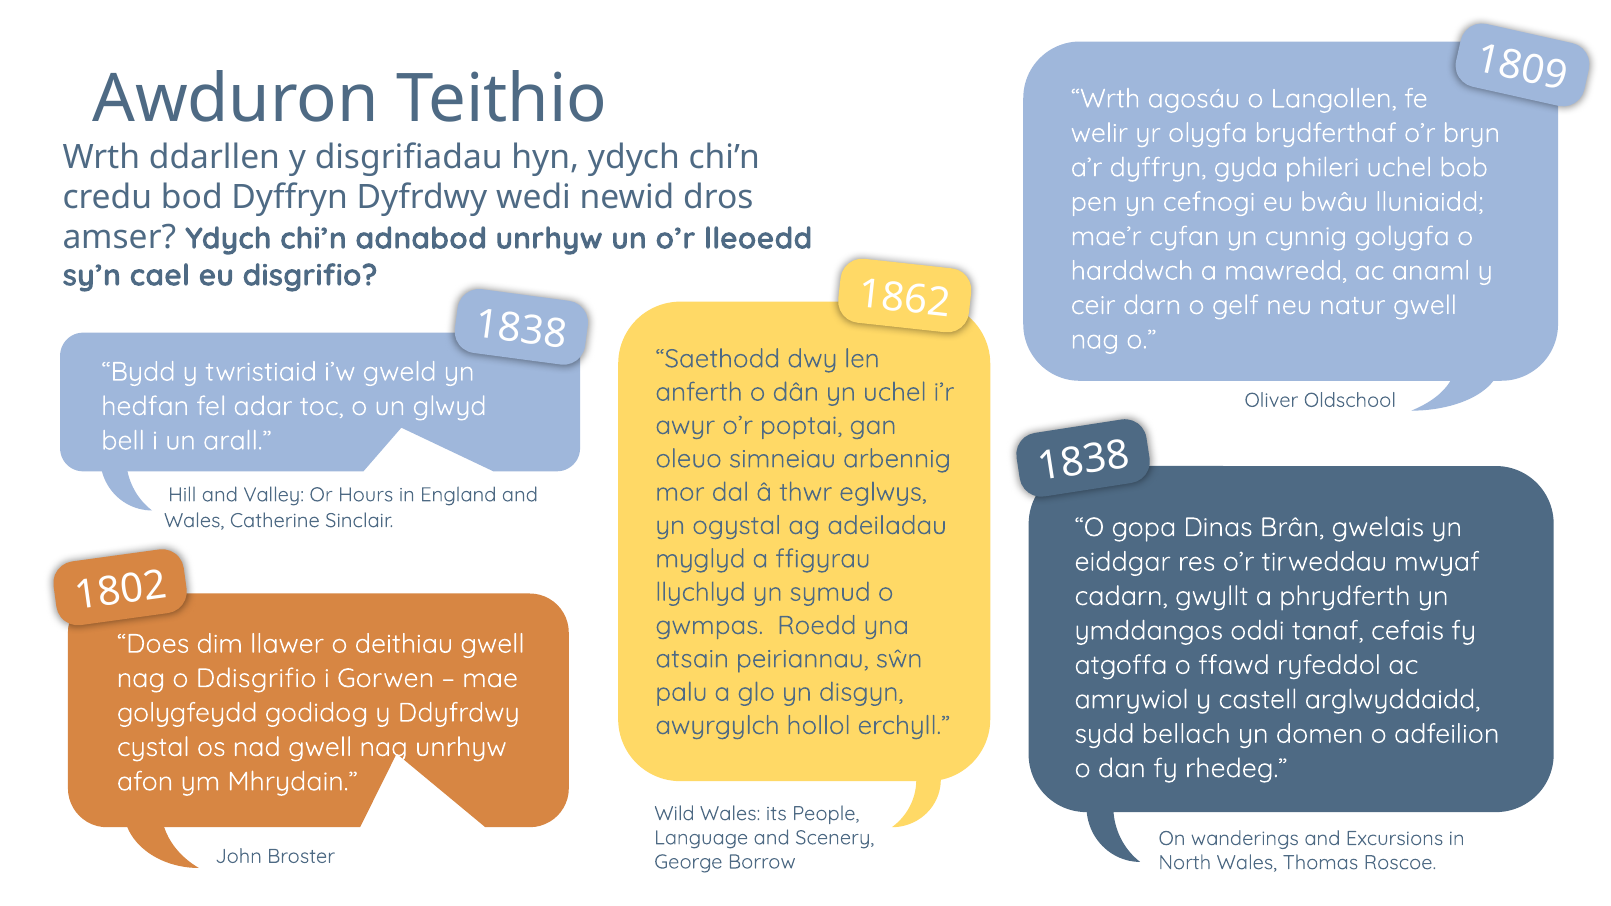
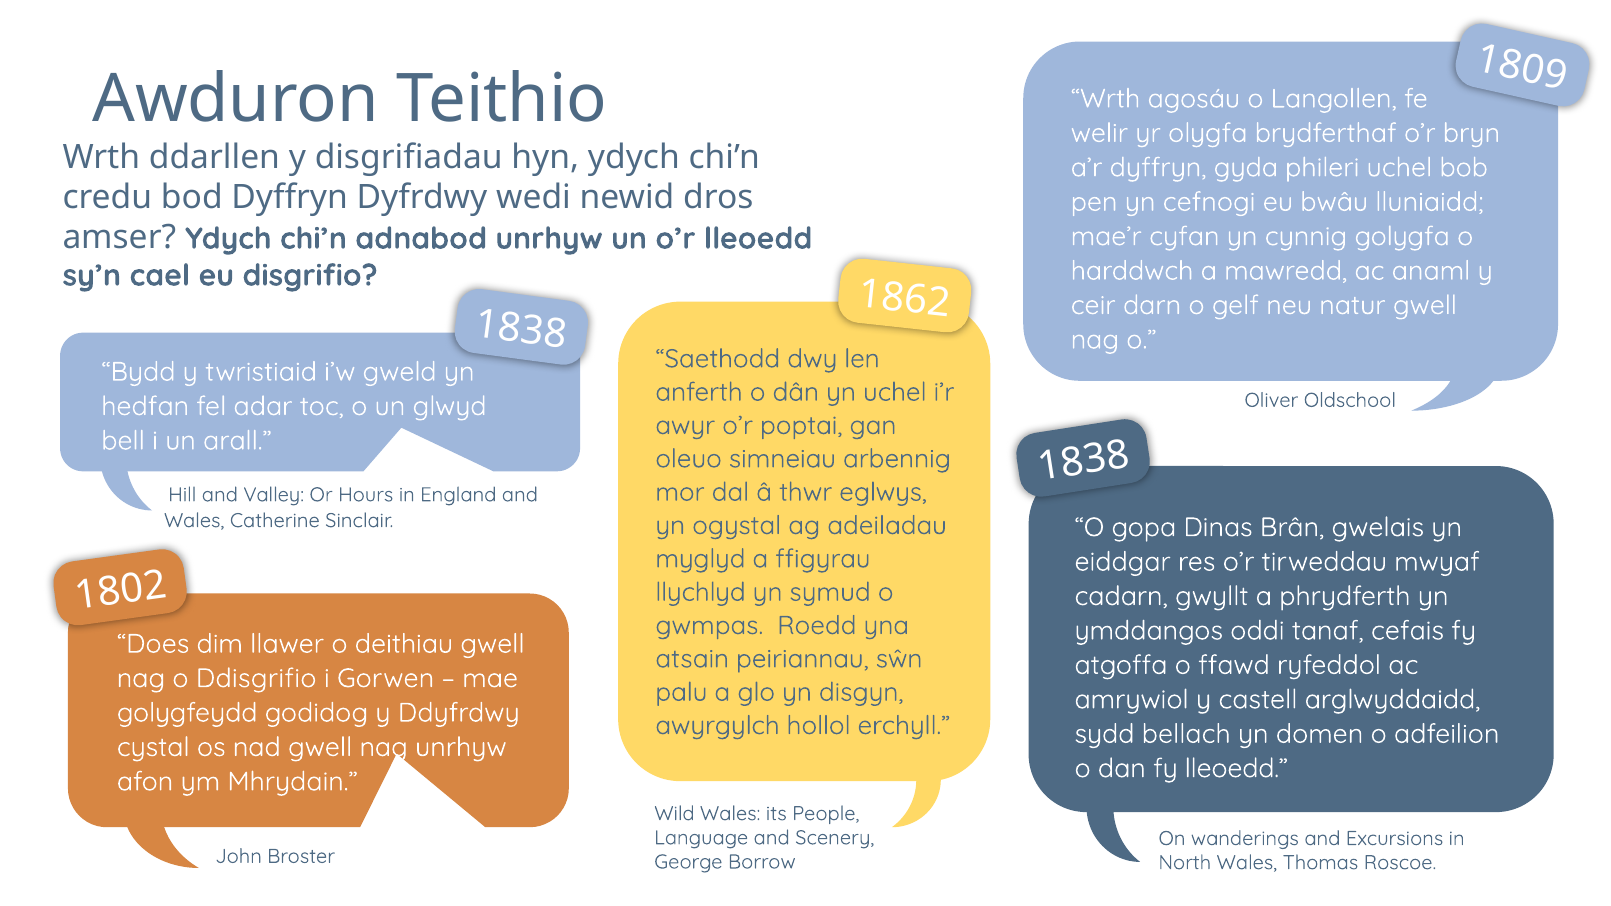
fy rhedeg: rhedeg -> lleoedd
